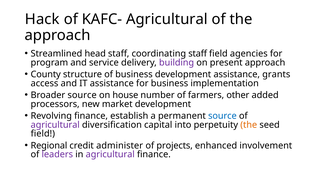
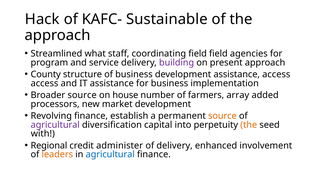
KAFC- Agricultural: Agricultural -> Sustainable
head: head -> what
coordinating staff: staff -> field
assistance grants: grants -> access
other: other -> array
source at (222, 116) colour: blue -> orange
field at (43, 133): field -> with
of projects: projects -> delivery
leaders colour: purple -> orange
agricultural at (110, 154) colour: purple -> blue
